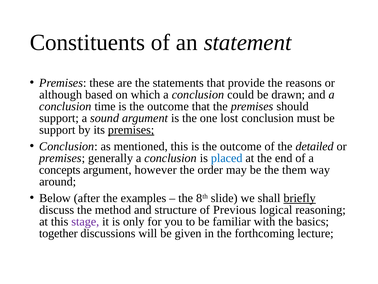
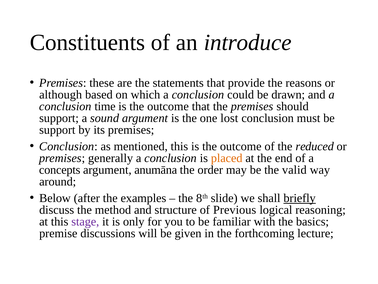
statement: statement -> introduce
premises at (131, 130) underline: present -> none
detailed: detailed -> reduced
placed colour: blue -> orange
however: however -> anumāna
them: them -> valid
together: together -> premise
